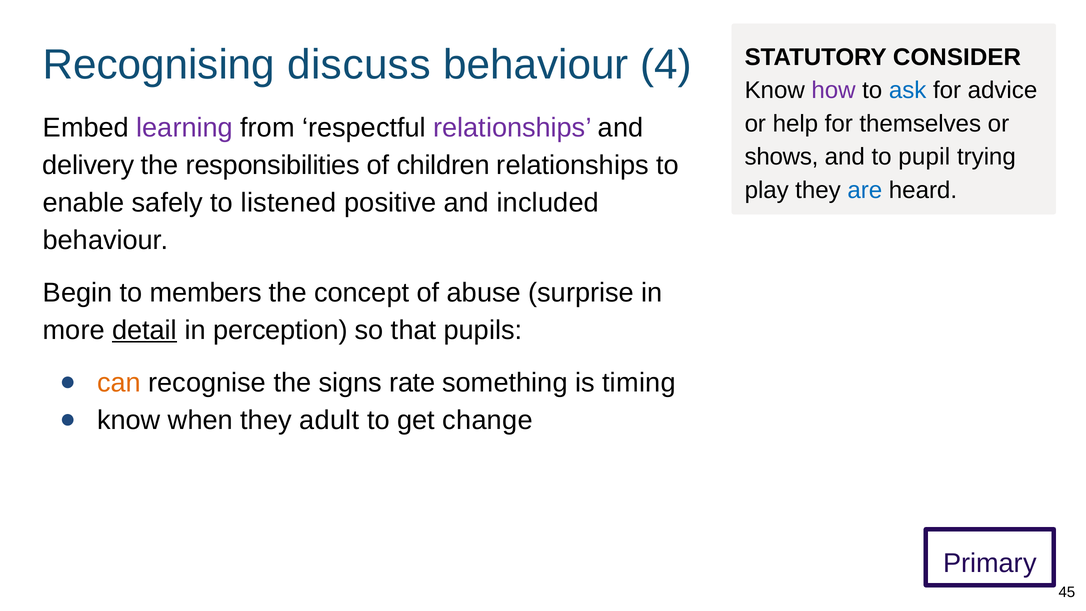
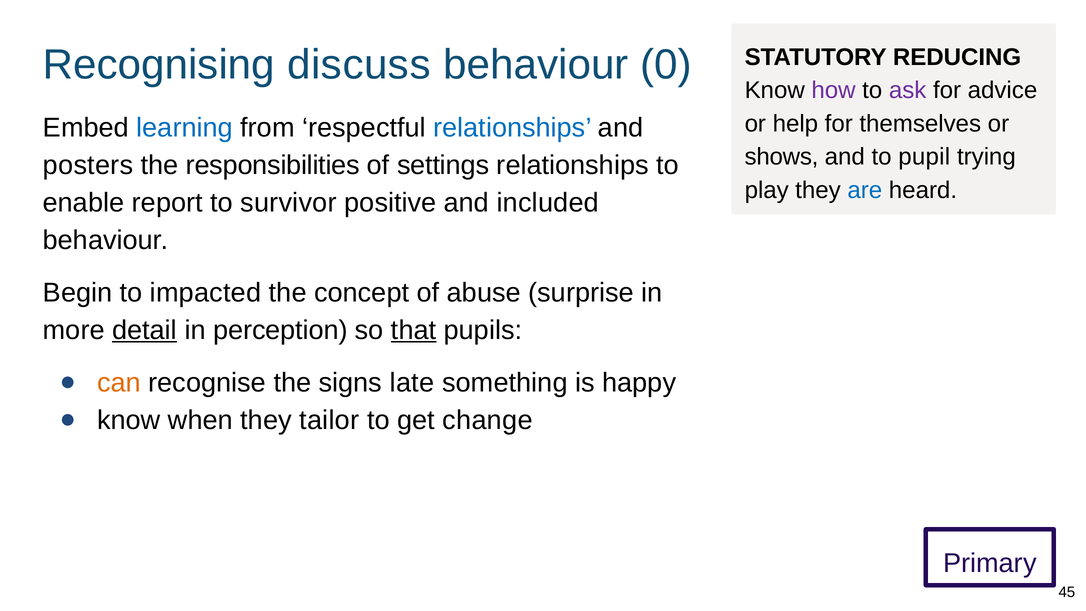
4: 4 -> 0
CONSIDER: CONSIDER -> REDUCING
ask colour: blue -> purple
learning colour: purple -> blue
relationships at (512, 128) colour: purple -> blue
delivery: delivery -> posters
children: children -> settings
safely: safely -> report
listened: listened -> survivor
members: members -> impacted
that underline: none -> present
rate: rate -> late
timing: timing -> happy
adult: adult -> tailor
